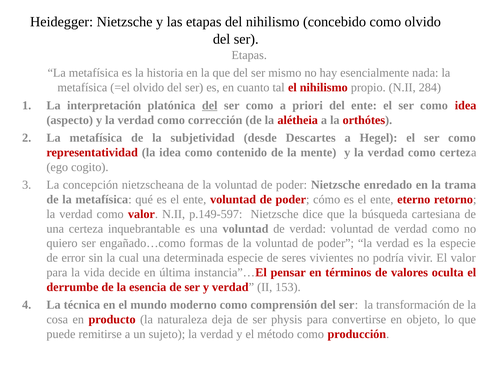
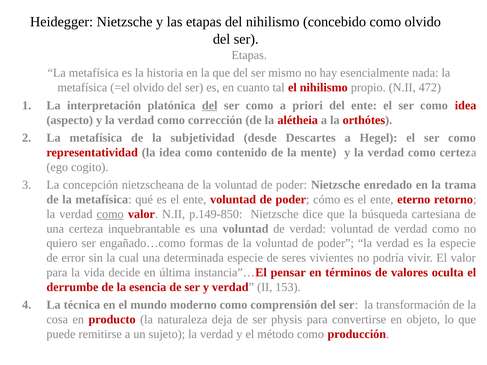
284: 284 -> 472
como at (110, 214) underline: none -> present
p.149-597: p.149-597 -> p.149-850
